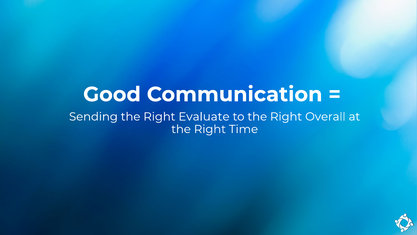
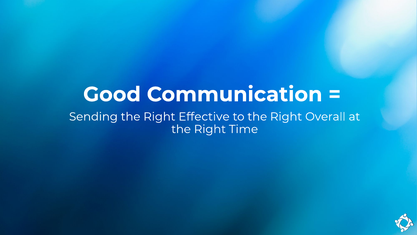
Evaluate: Evaluate -> Effective
